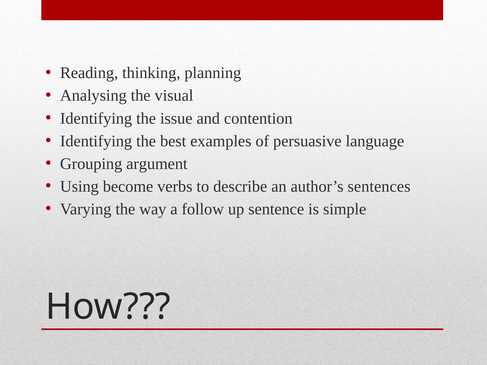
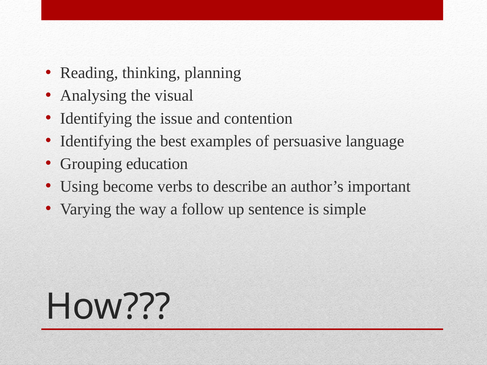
argument: argument -> education
sentences: sentences -> important
